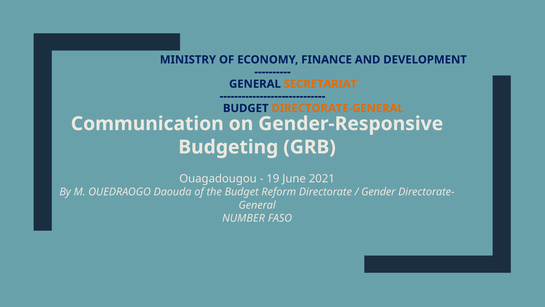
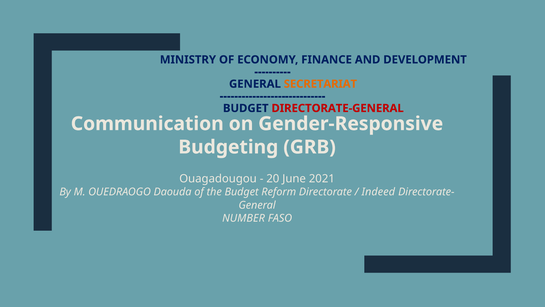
DIRECTORATE-GENERAL colour: orange -> red
19: 19 -> 20
Gender: Gender -> Indeed
